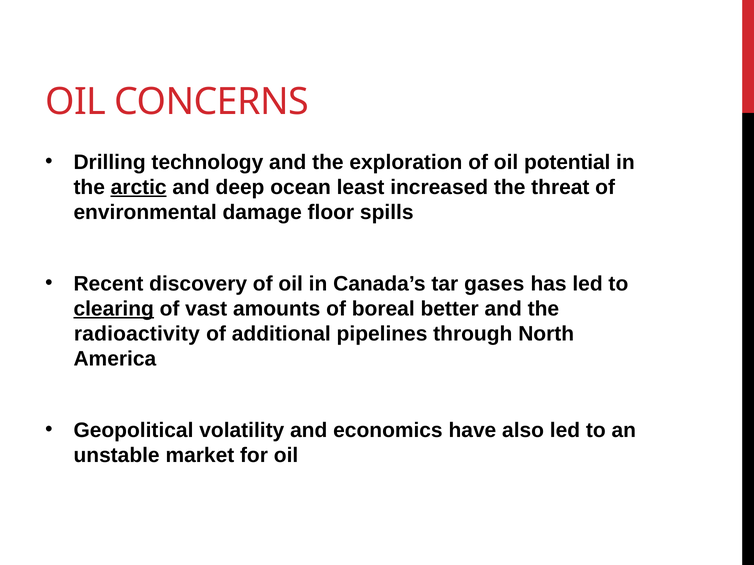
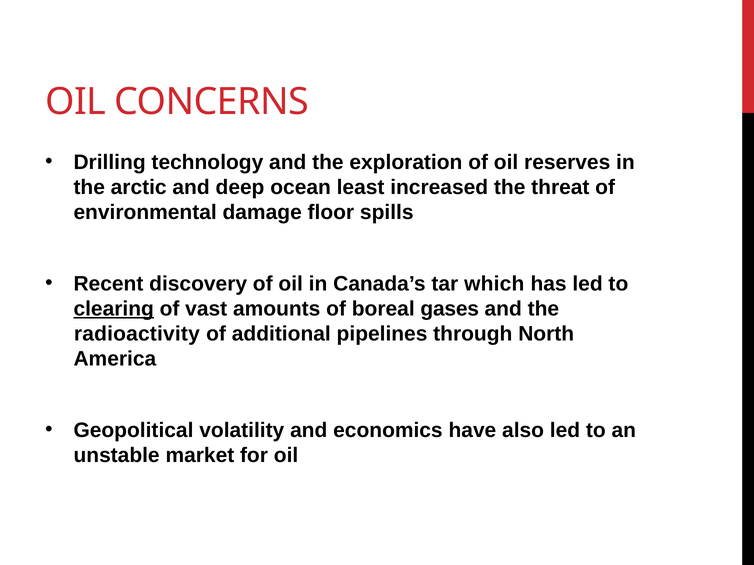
potential: potential -> reserves
arctic underline: present -> none
gases: gases -> which
better: better -> gases
